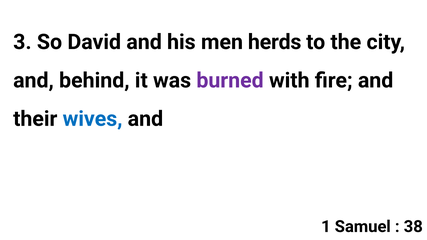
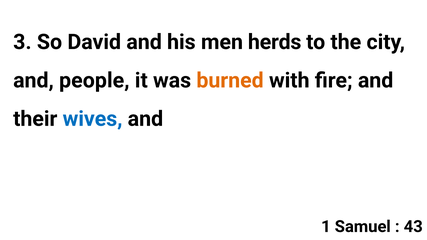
behind: behind -> people
burned colour: purple -> orange
38: 38 -> 43
